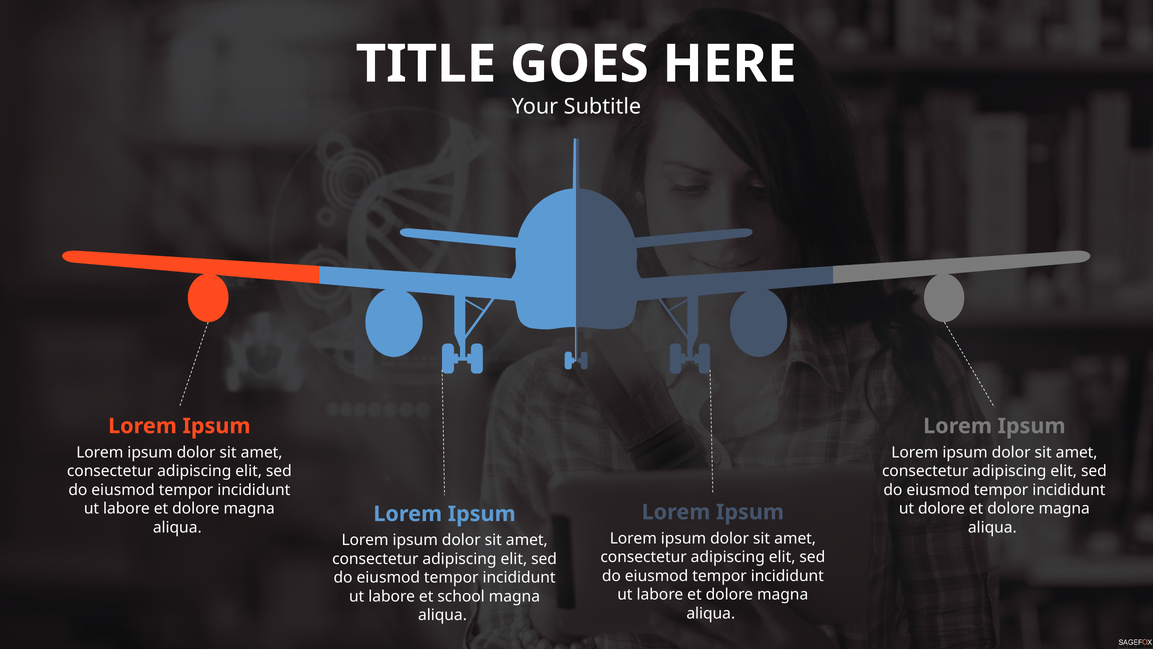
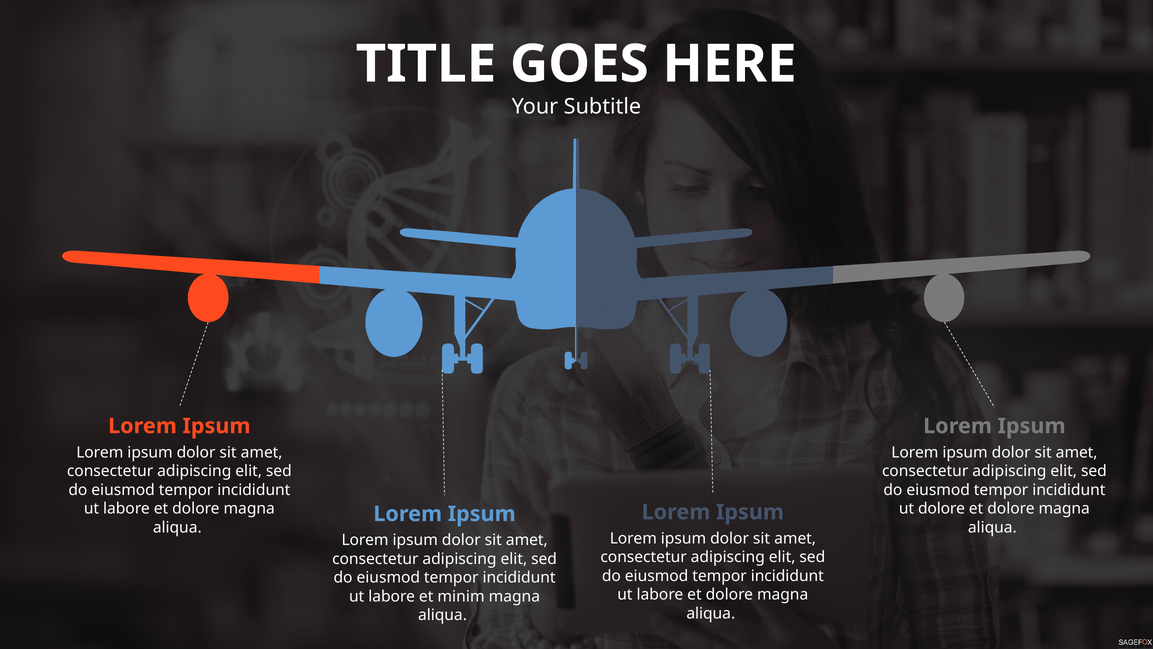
school: school -> minim
